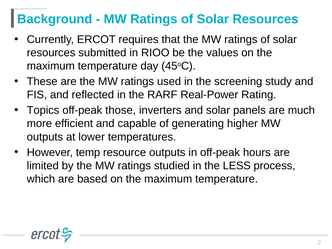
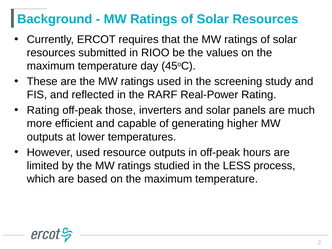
Topics at (43, 110): Topics -> Rating
However temp: temp -> used
